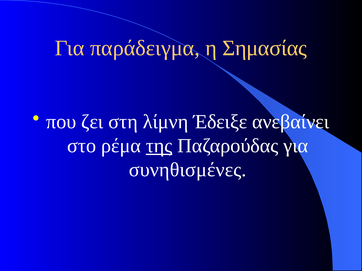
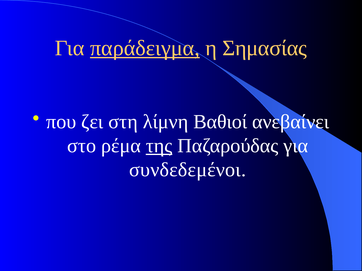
παράδειγμα underline: none -> present
Έδειξε: Έδειξε -> Βαθιοί
συνηθισμένες: συνηθισμένες -> συνδεδεμένοι
